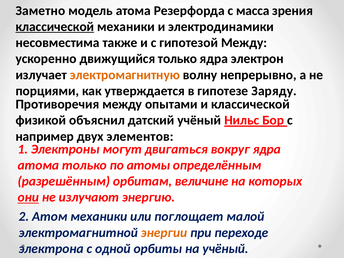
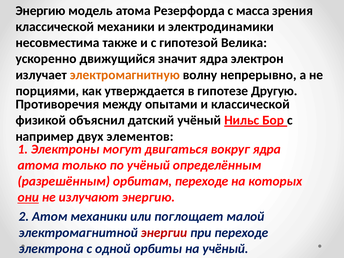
Заметно at (40, 11): Заметно -> Энергию
классической at (55, 27) underline: present -> none
гипотезой Между: Между -> Велика
движущийся только: только -> значит
Заряду: Заряду -> Другую
по атомы: атомы -> учёный
орбитам величине: величине -> переходе
энергии colour: orange -> red
